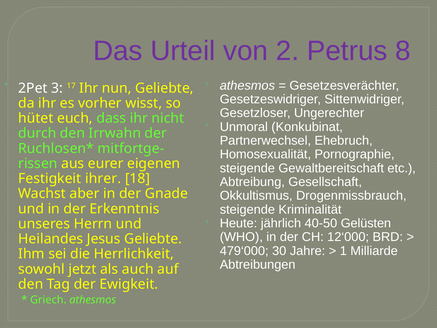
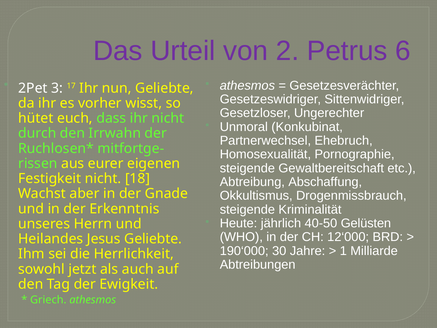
8: 8 -> 6
Festigkeit ihrer: ihrer -> nicht
Gesellschaft: Gesellschaft -> Abschaffung
479‘000: 479‘000 -> 190‘000
